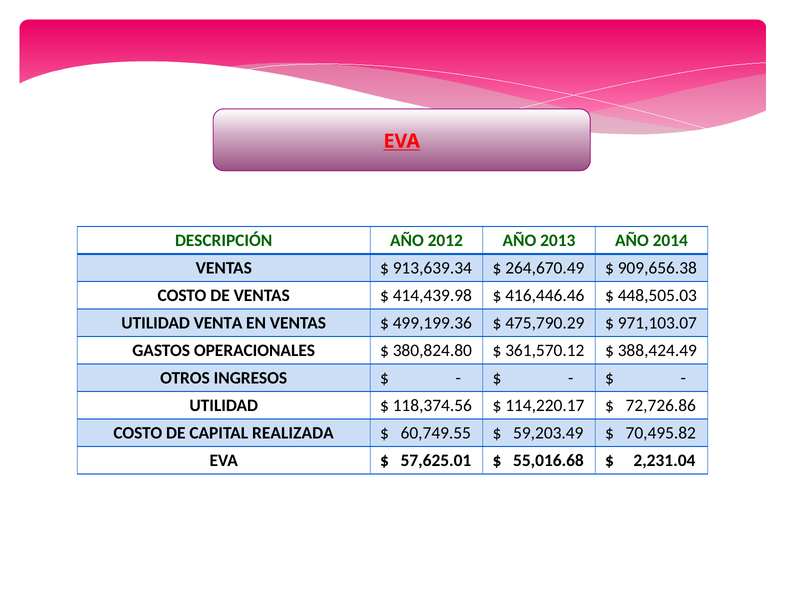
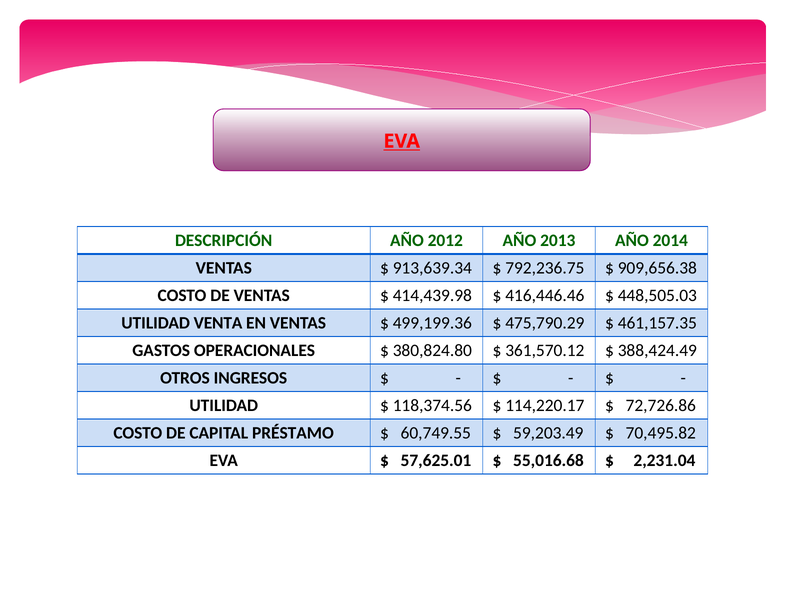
264,670.49: 264,670.49 -> 792,236.75
971,103.07: 971,103.07 -> 461,157.35
REALIZADA: REALIZADA -> PRÉSTAMO
